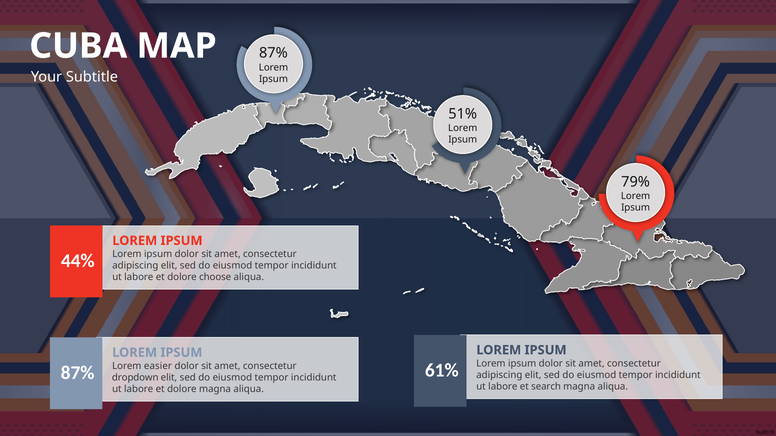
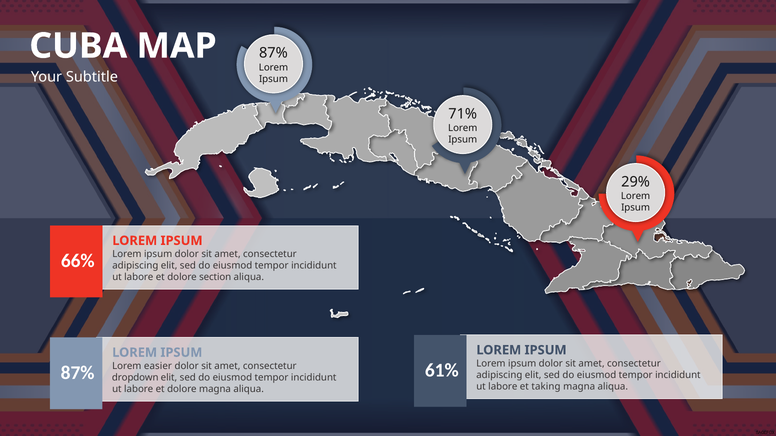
51%: 51% -> 71%
79%: 79% -> 29%
44%: 44% -> 66%
choose: choose -> section
search: search -> taking
